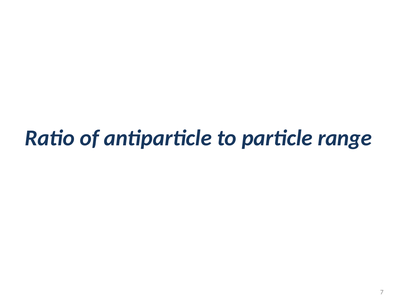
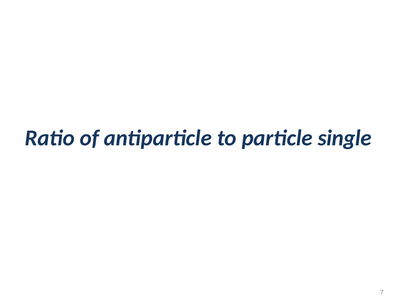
range: range -> single
